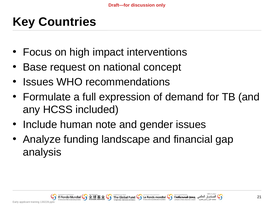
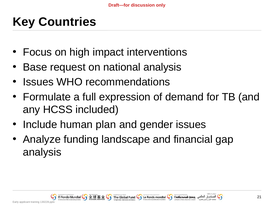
national concept: concept -> analysis
note: note -> plan
